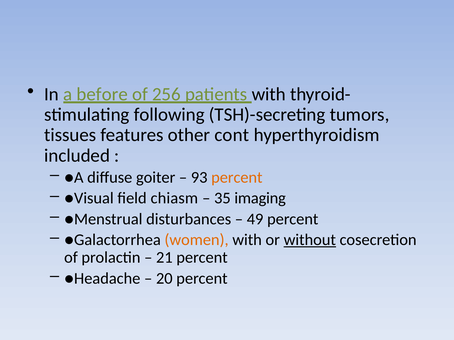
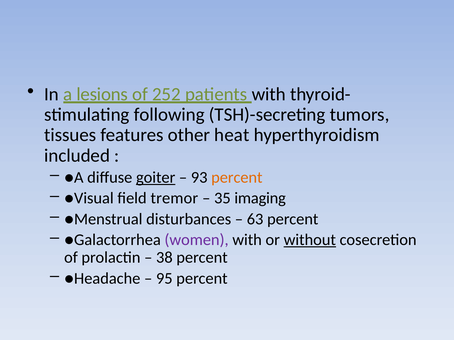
before: before -> lesions
256: 256 -> 252
cont: cont -> heat
goiter underline: none -> present
chiasm: chiasm -> tremor
49: 49 -> 63
women colour: orange -> purple
21: 21 -> 38
20: 20 -> 95
